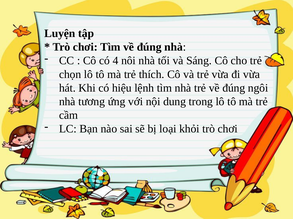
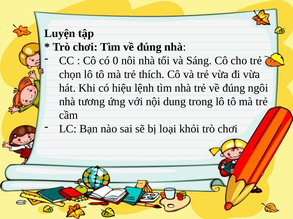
4: 4 -> 0
